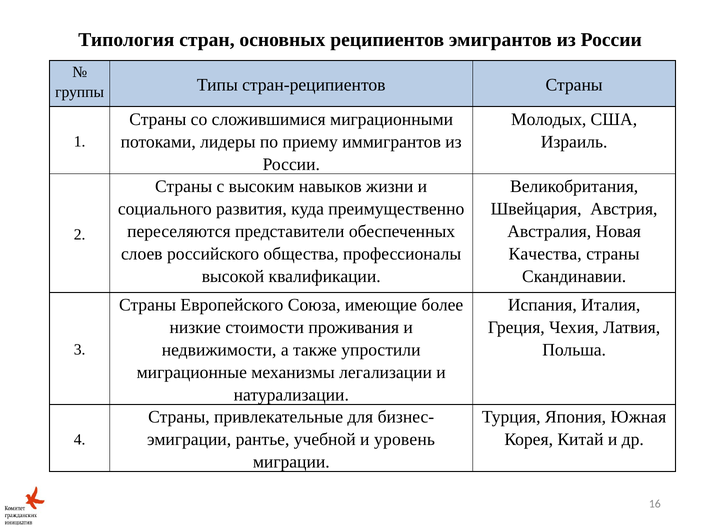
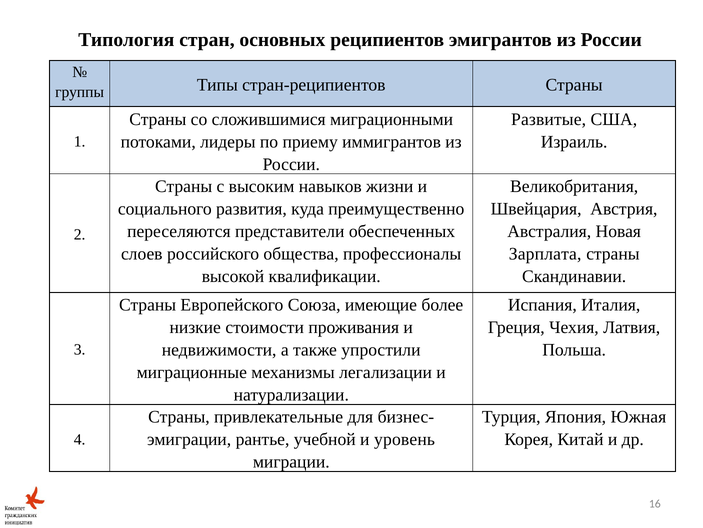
Молодых: Молодых -> Развитые
Качества: Качества -> Зарплата
